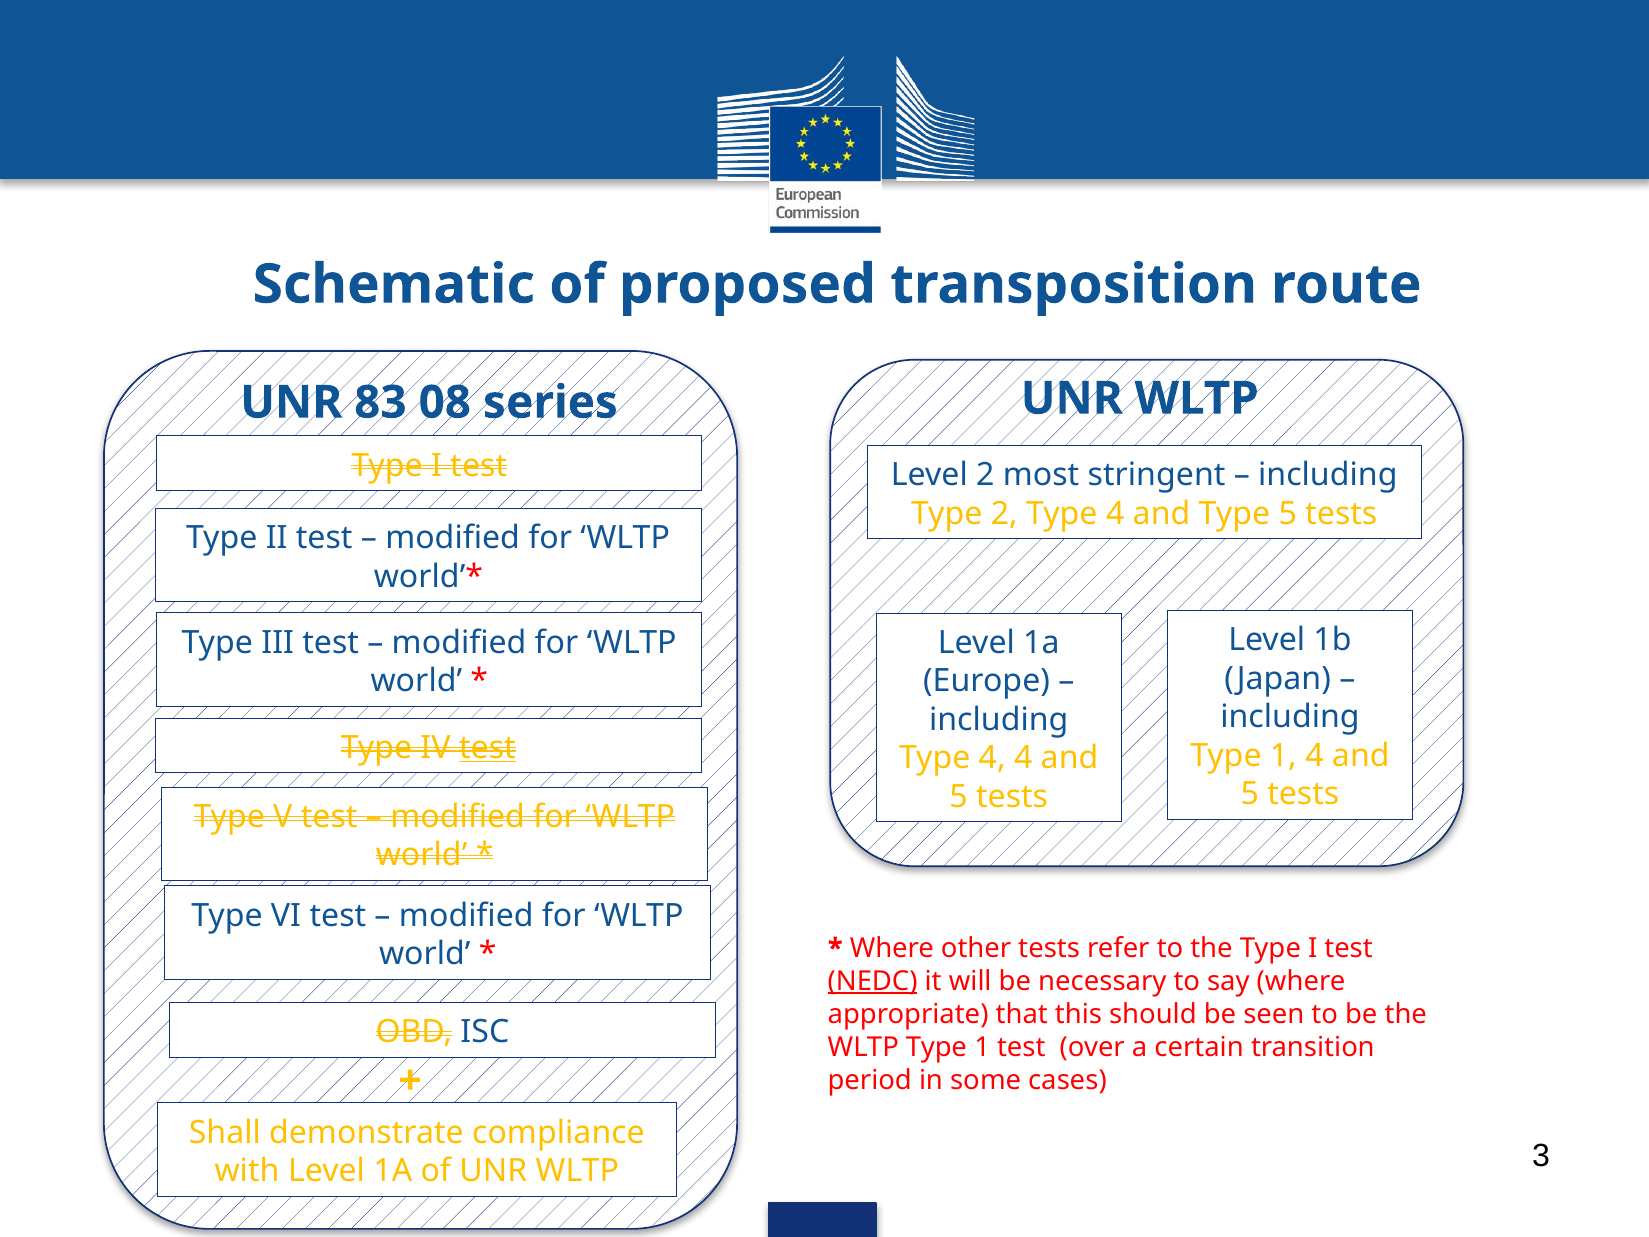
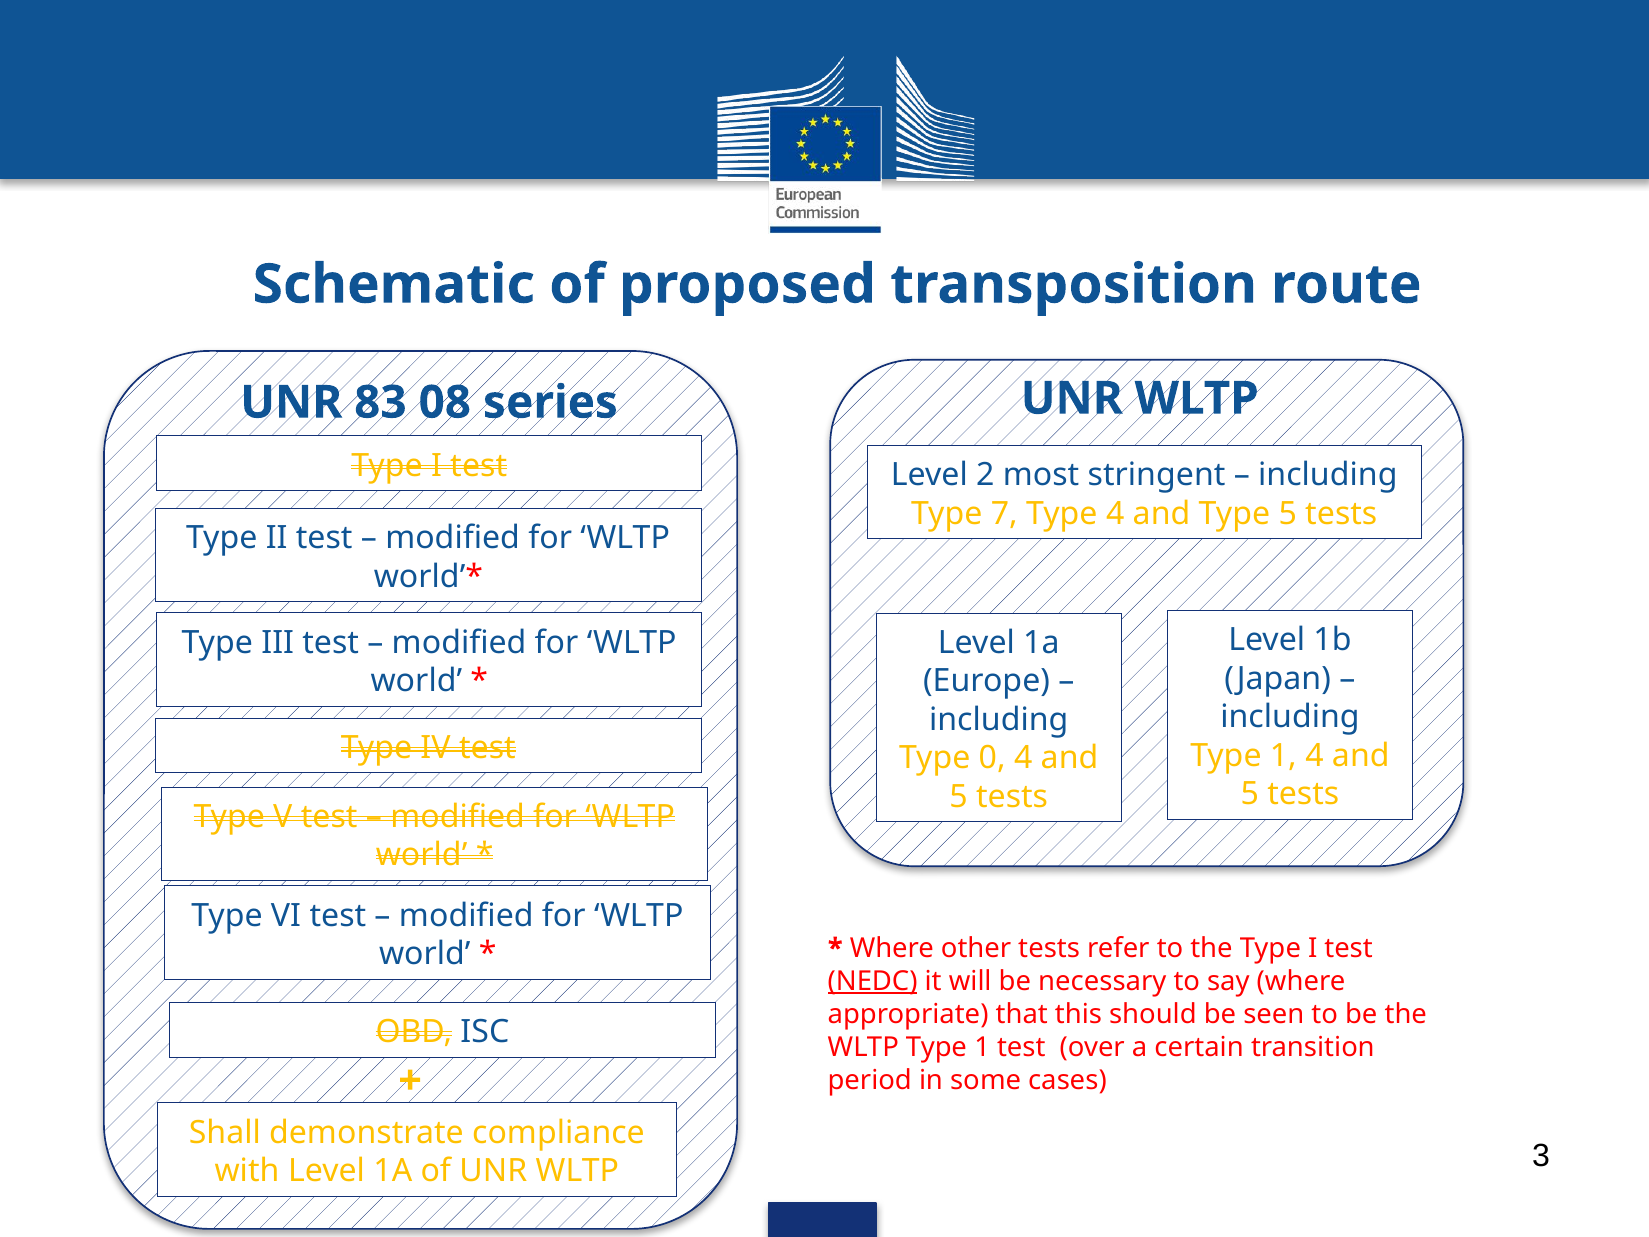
Type 2: 2 -> 7
test at (487, 748) underline: present -> none
4 at (992, 758): 4 -> 0
